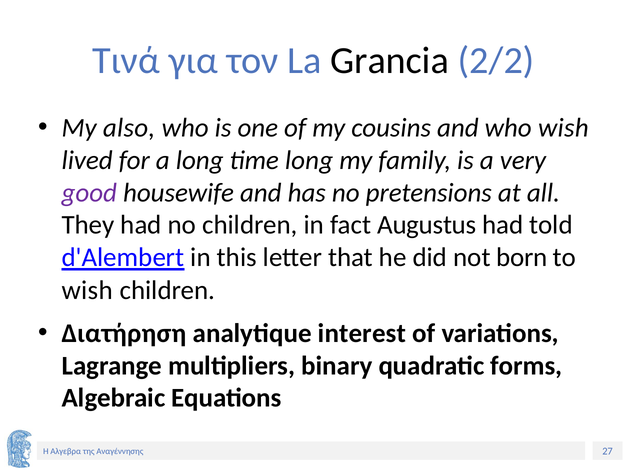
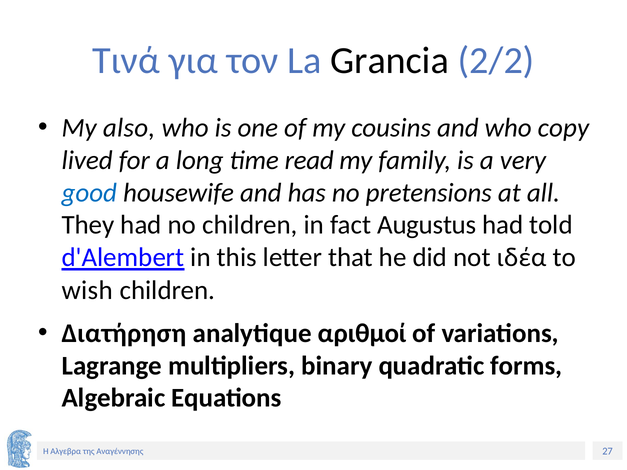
who wish: wish -> copy
time long: long -> read
good colour: purple -> blue
born: born -> ιδέα
interest: interest -> αριθμοί
